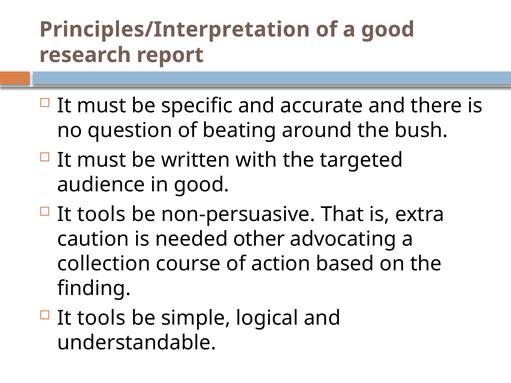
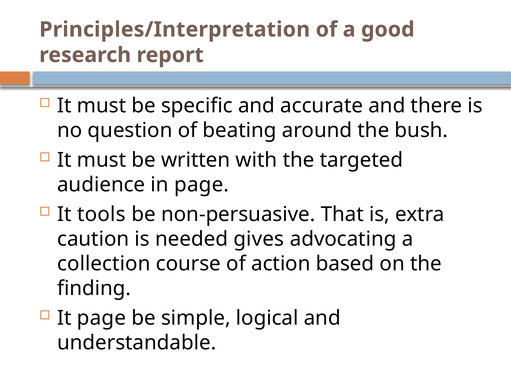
in good: good -> page
other: other -> gives
tools at (101, 318): tools -> page
